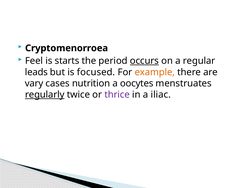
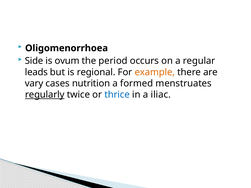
Cryptomenorroea: Cryptomenorroea -> Oligomenorrhoea
Feel: Feel -> Side
starts: starts -> ovum
occurs underline: present -> none
focused: focused -> regional
oocytes: oocytes -> formed
thrice colour: purple -> blue
